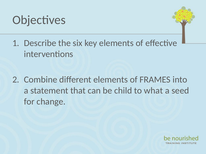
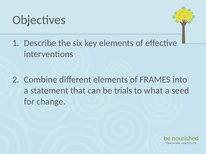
child: child -> trials
